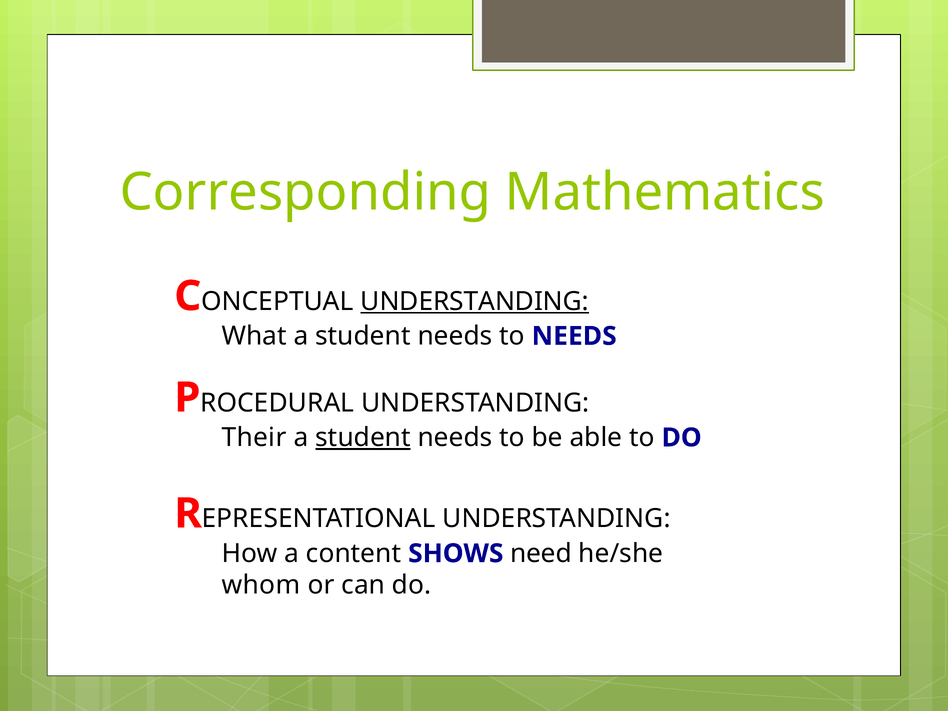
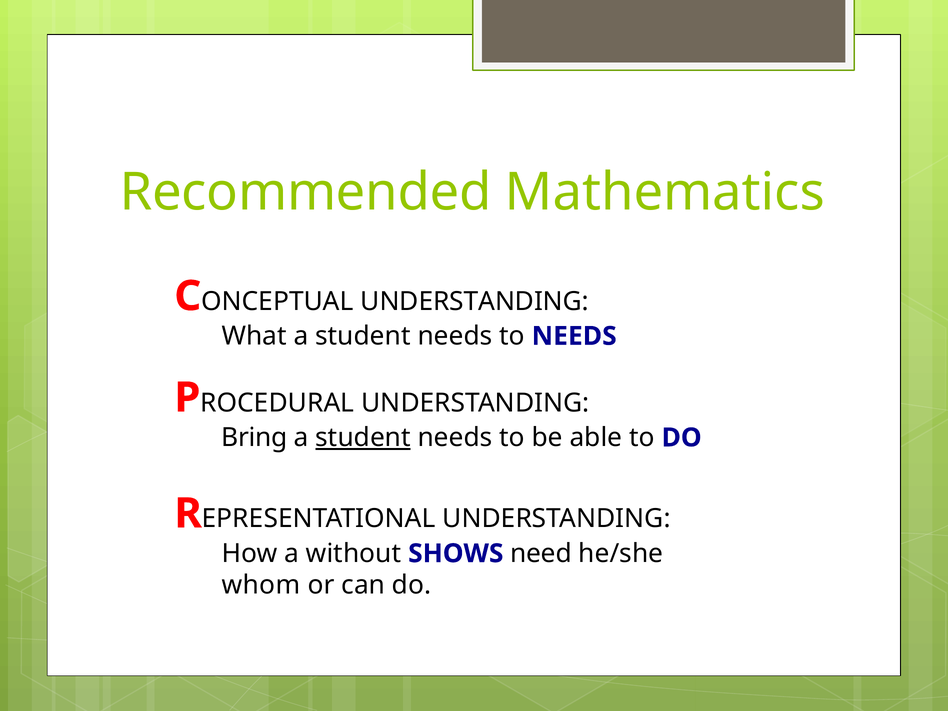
Corresponding: Corresponding -> Recommended
UNDERSTANDING at (475, 301) underline: present -> none
Their: Their -> Bring
content: content -> without
